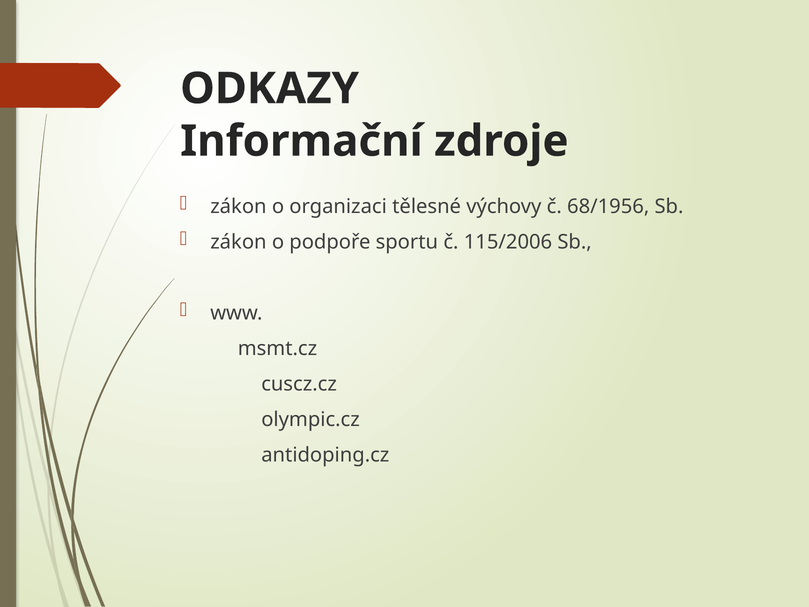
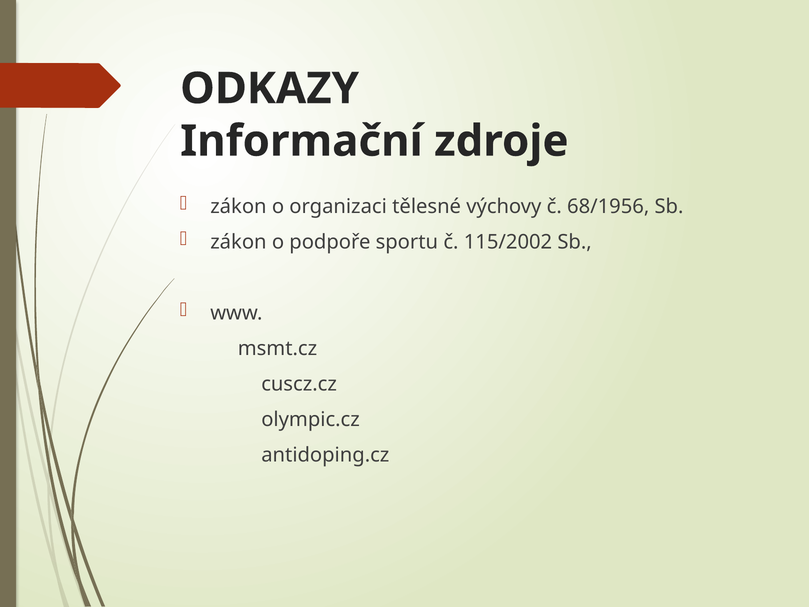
115/2006: 115/2006 -> 115/2002
